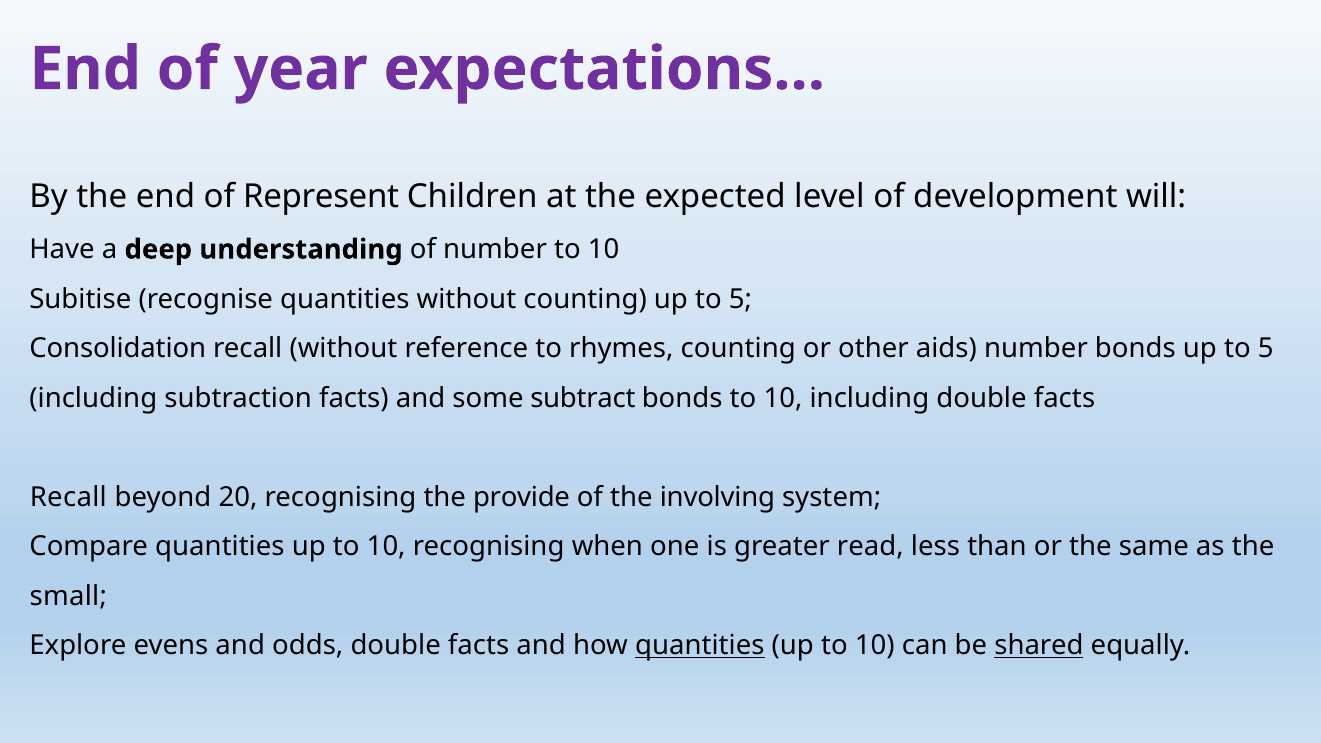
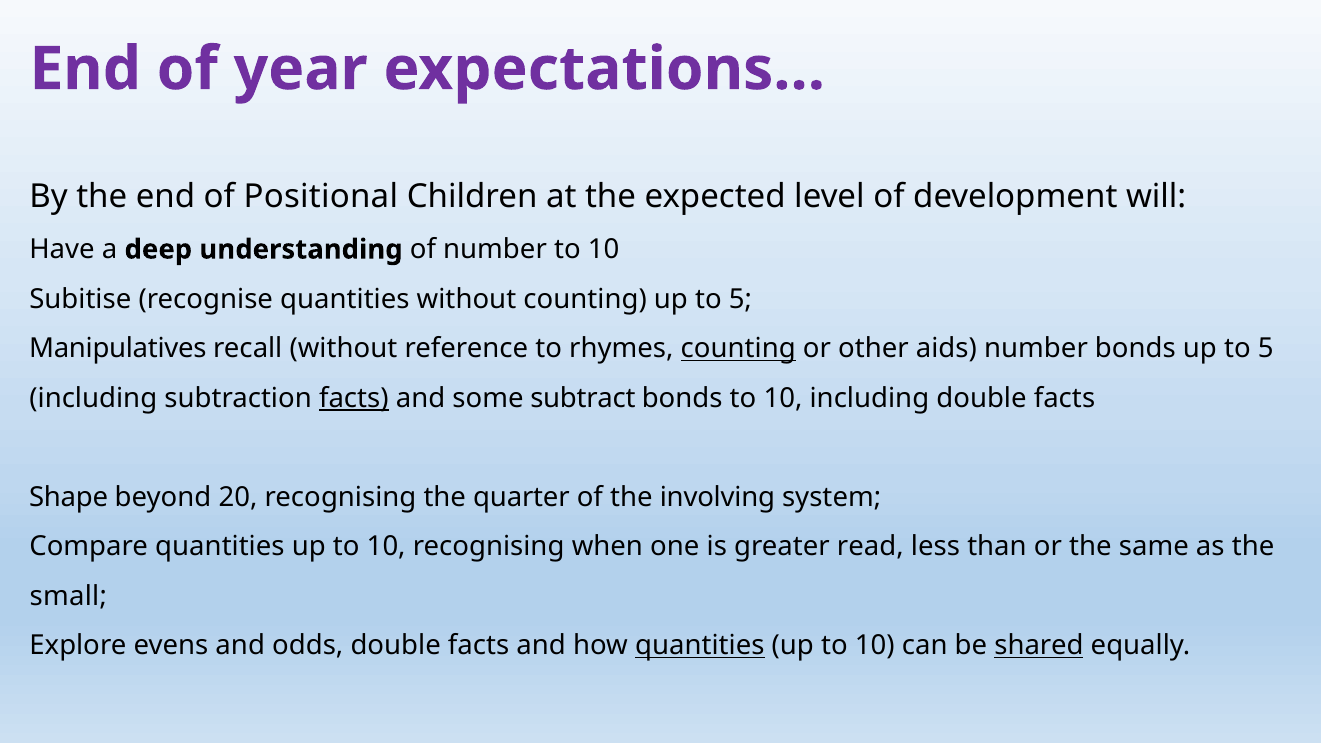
Represent: Represent -> Positional
Consolidation: Consolidation -> Manipulatives
counting at (738, 349) underline: none -> present
facts at (354, 398) underline: none -> present
Recall at (68, 497): Recall -> Shape
provide: provide -> quarter
